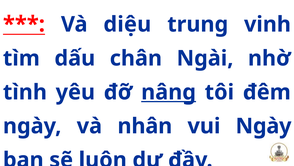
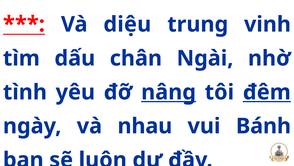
đêm underline: none -> present
nhân: nhân -> nhau
vui Ngày: Ngày -> Bánh
